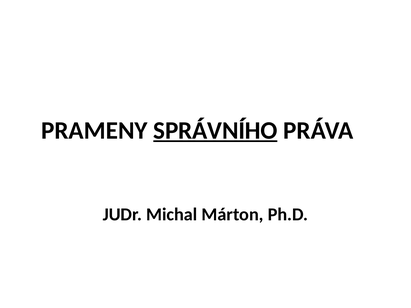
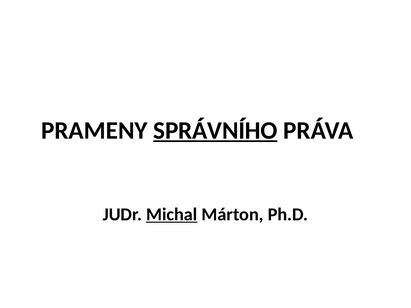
Michal underline: none -> present
